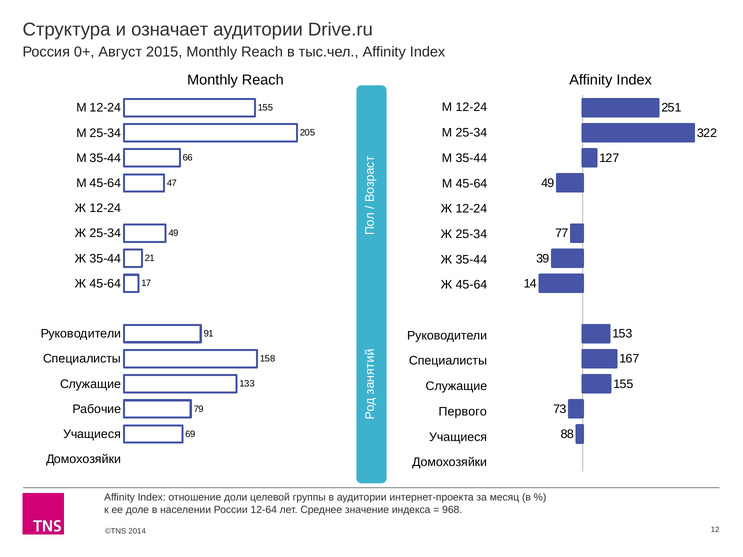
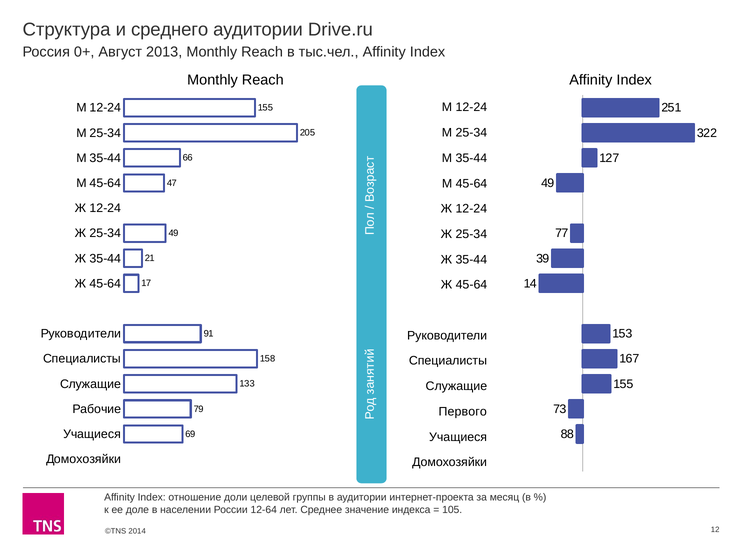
означает: означает -> среднего
2015: 2015 -> 2013
968: 968 -> 105
